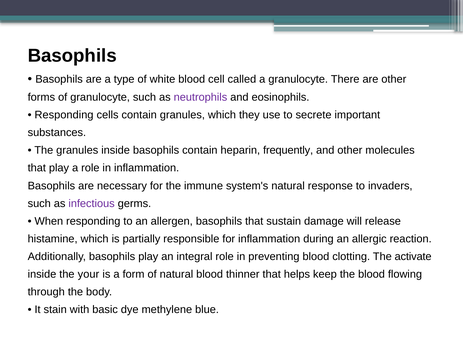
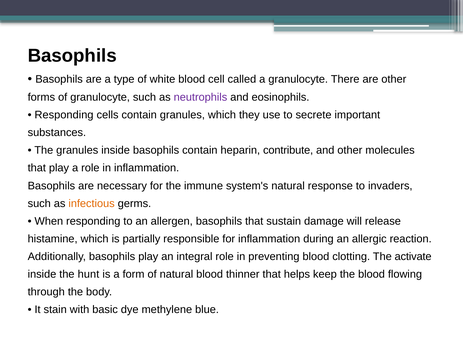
frequently: frequently -> contribute
infectious colour: purple -> orange
your: your -> hunt
